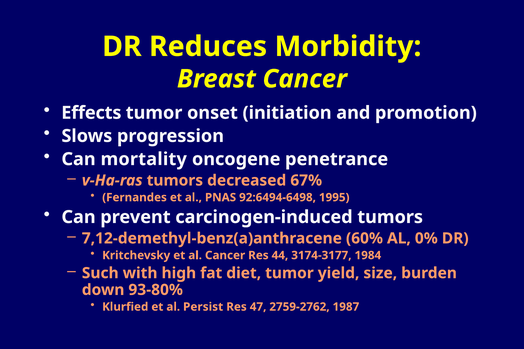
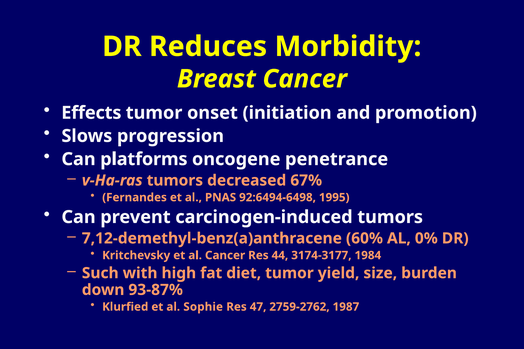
mortality: mortality -> platforms
93-80%: 93-80% -> 93-87%
Persist: Persist -> Sophie
